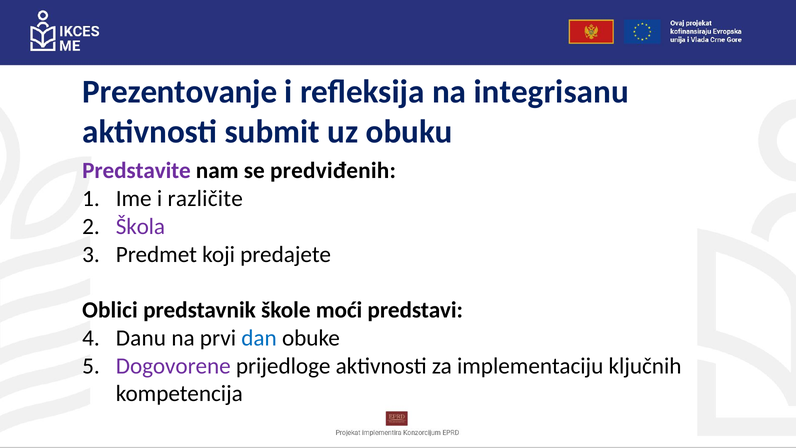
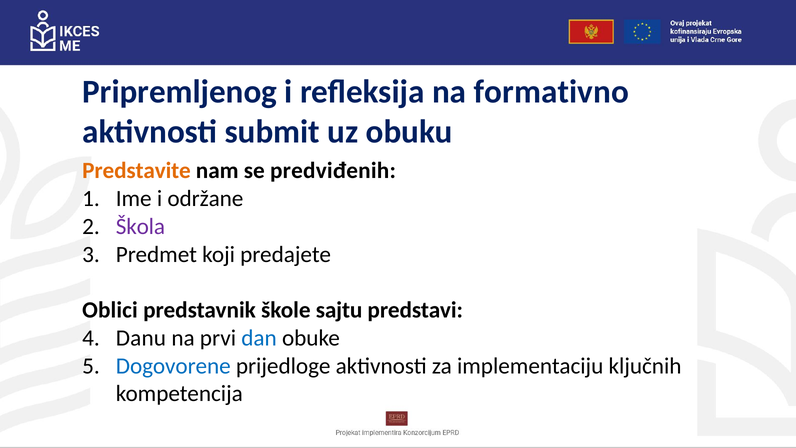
Prezentovanje: Prezentovanje -> Pripremljenog
integrisanu: integrisanu -> formativno
Predstavite colour: purple -> orange
različite: različite -> održane
moći: moći -> sajtu
Dogovorene colour: purple -> blue
